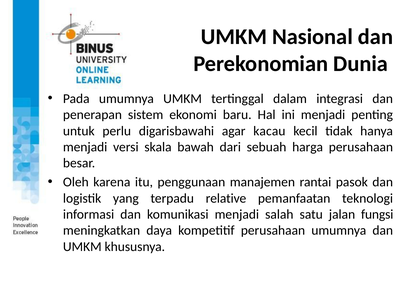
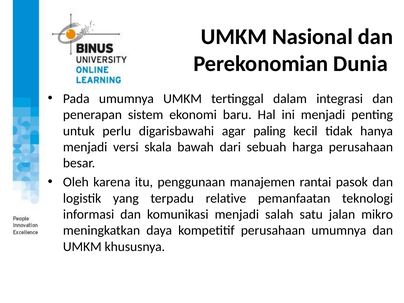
kacau: kacau -> paling
fungsi: fungsi -> mikro
